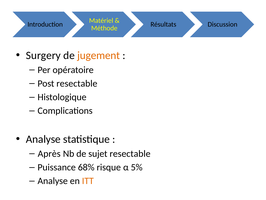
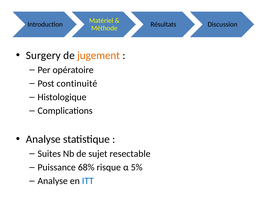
Post resectable: resectable -> continuité
Après: Après -> Suites
ITT colour: orange -> blue
